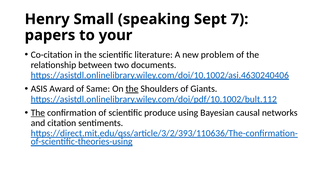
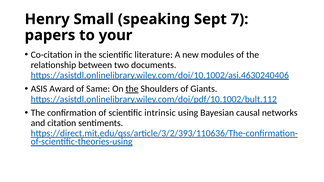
problem: problem -> modules
The at (38, 113) underline: present -> none
produce: produce -> intrinsic
